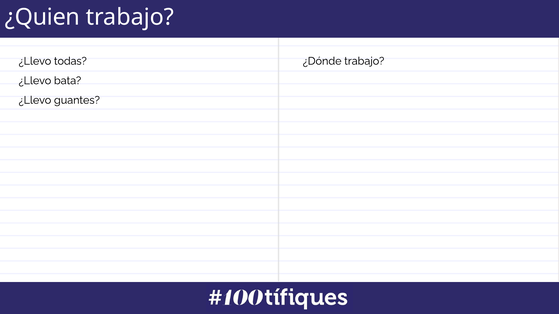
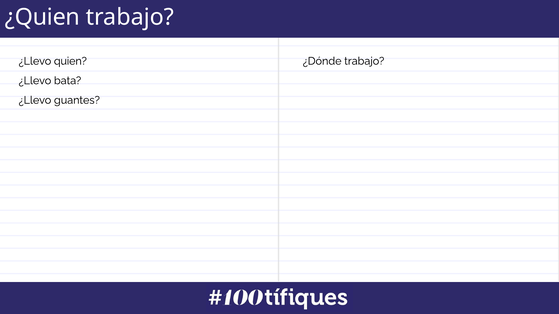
todas: todas -> quien
